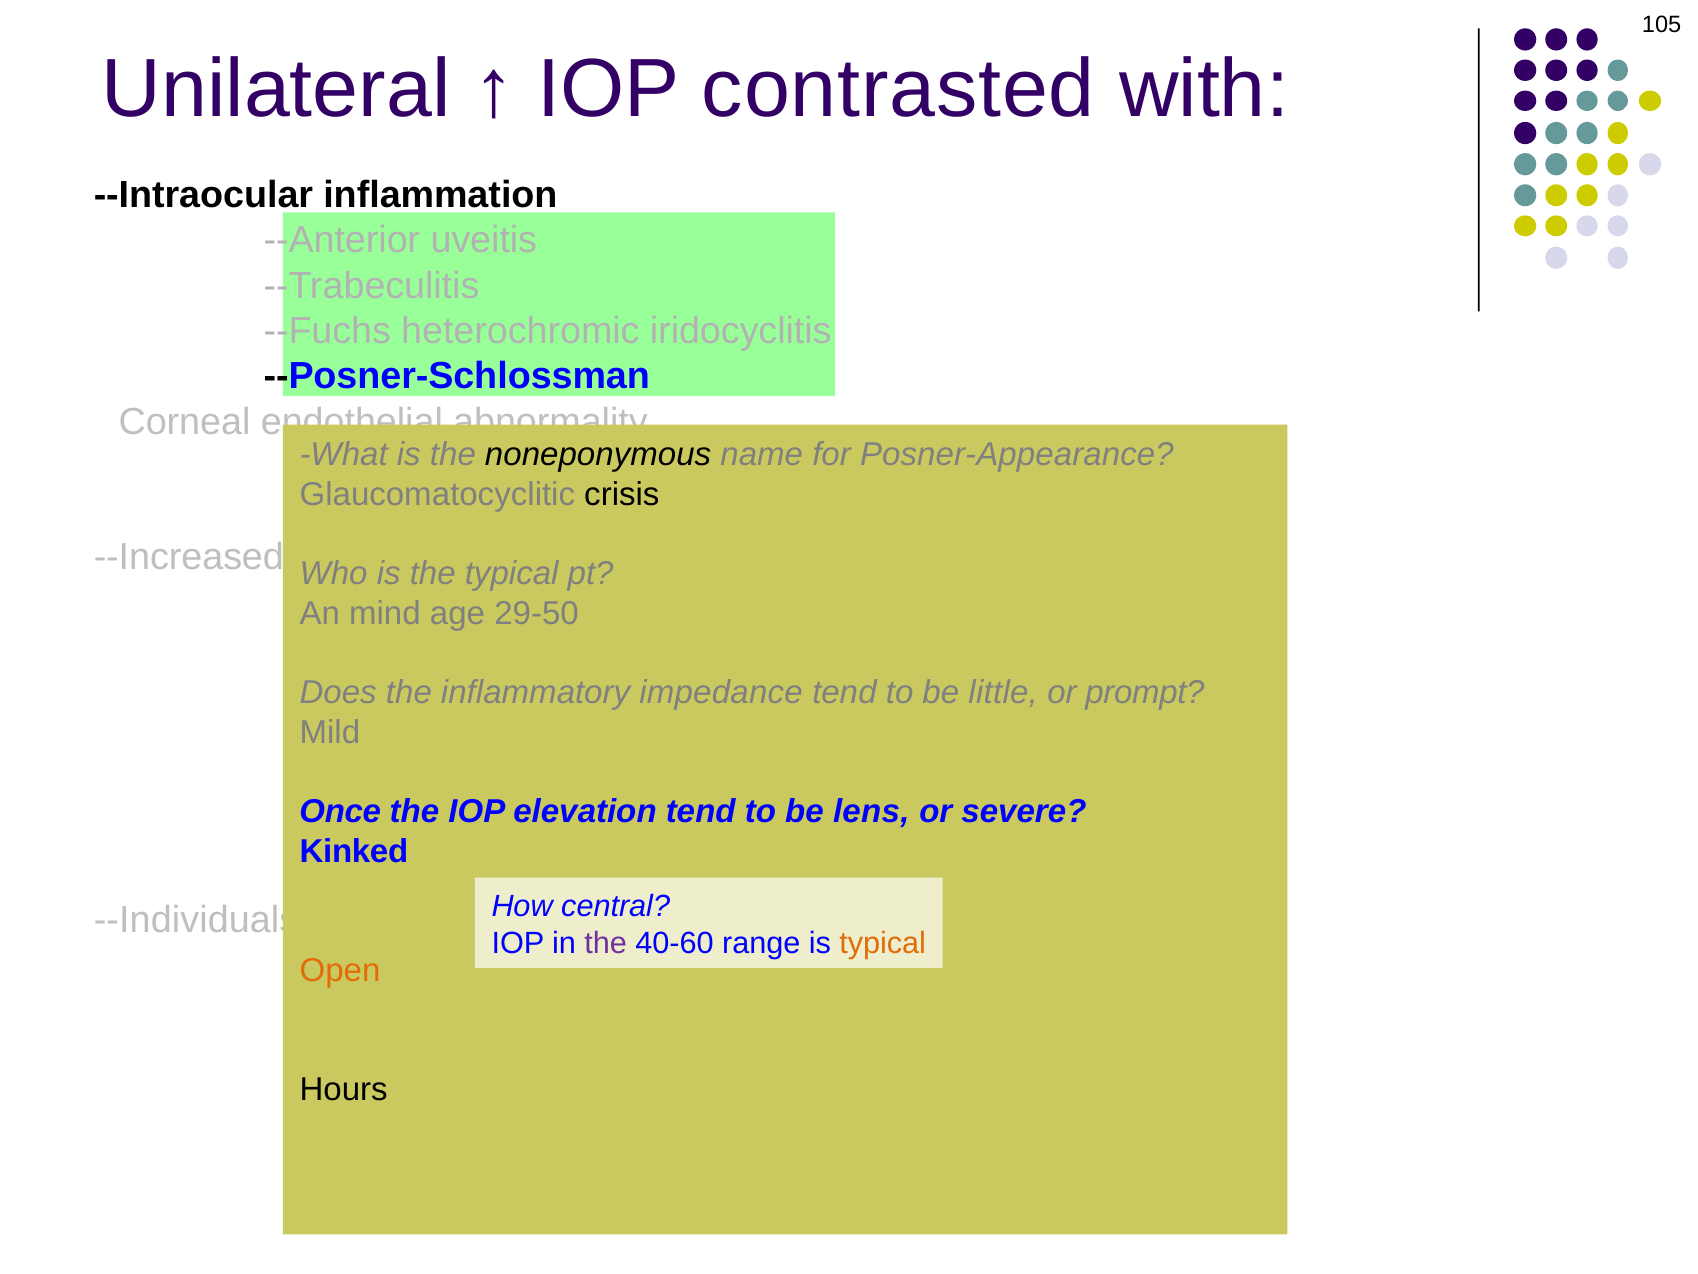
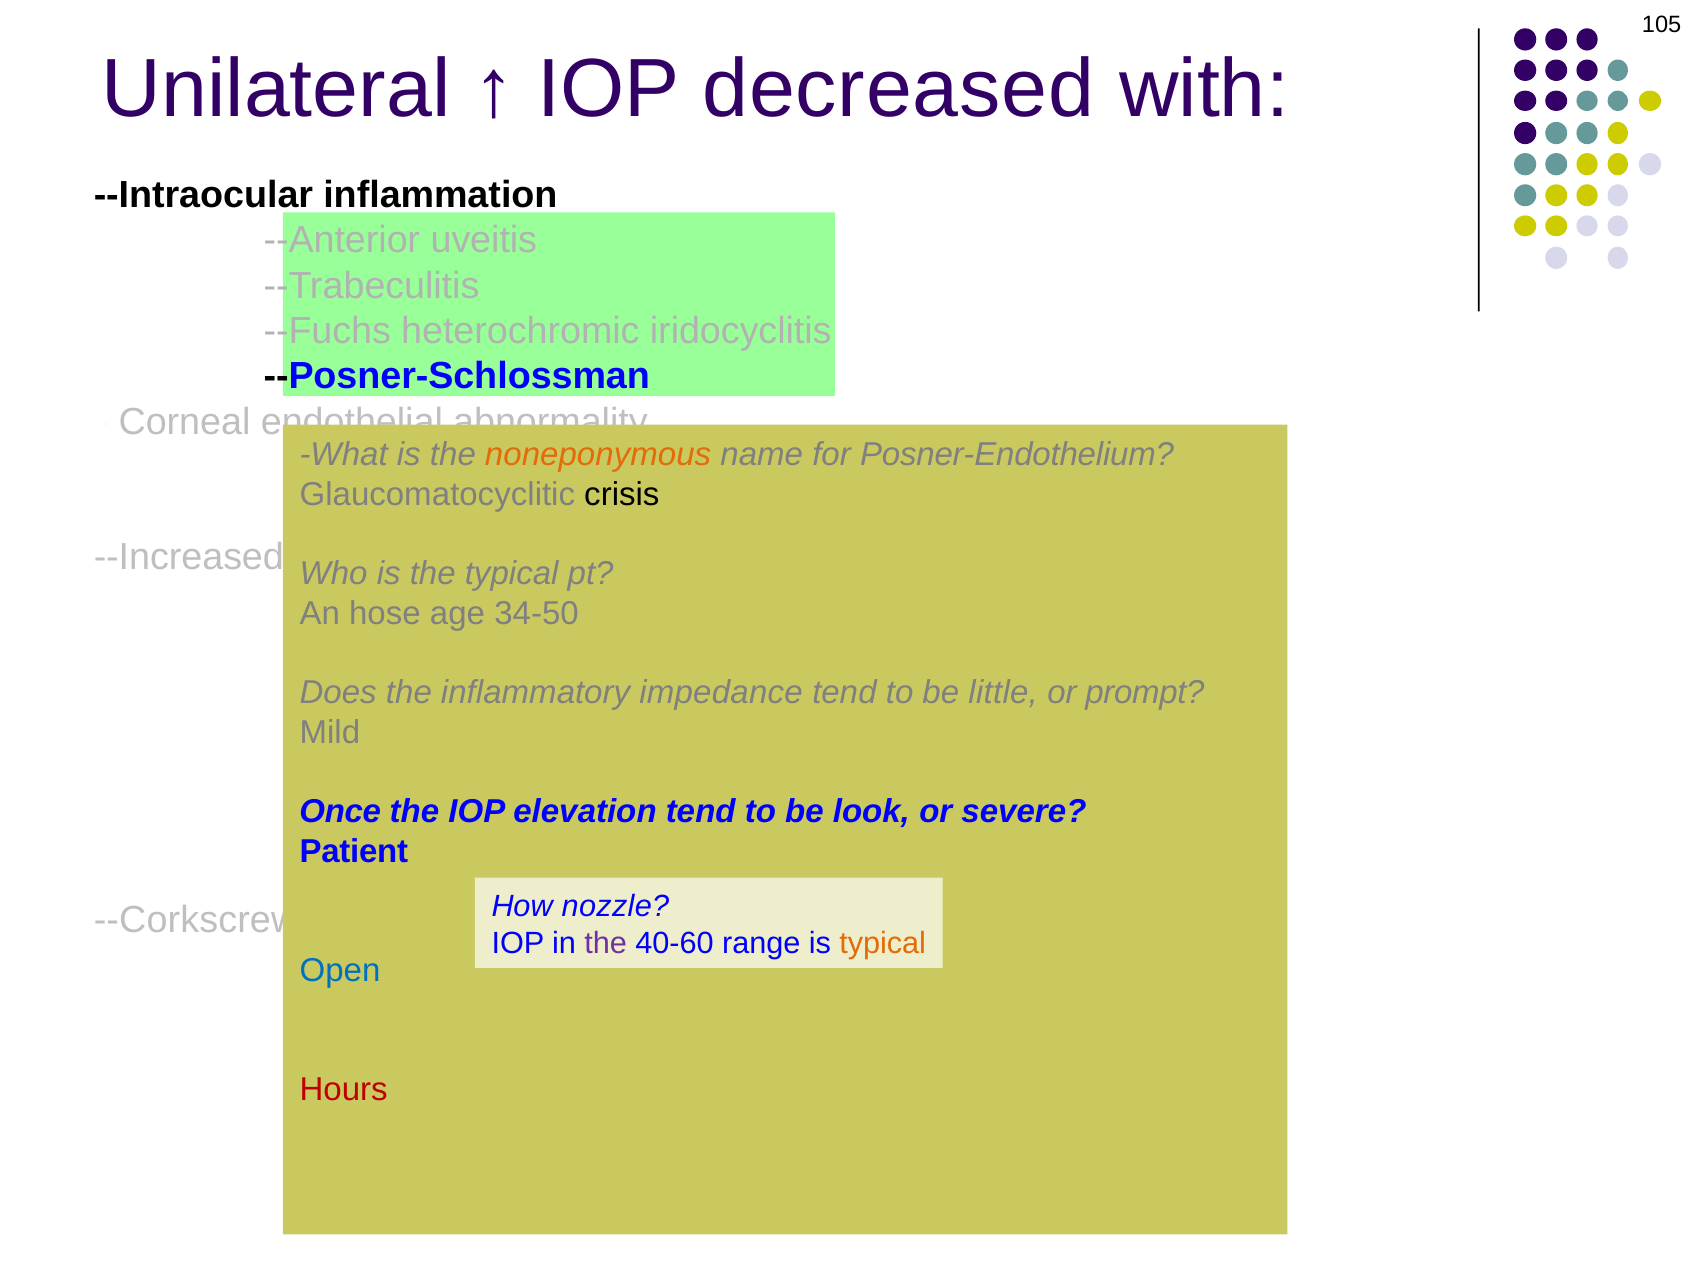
contrasted: contrasted -> decreased
noneponymous colour: black -> orange
Posner-Appearance: Posner-Appearance -> Posner-Endothelium
mind: mind -> hose
29-50: 29-50 -> 34-50
lens: lens -> look
Kinked at (354, 851): Kinked -> Patient
central: central -> nozzle
--Individuals: --Individuals -> --Corkscrew
Open at (340, 970) colour: orange -> blue
Hours colour: black -> red
